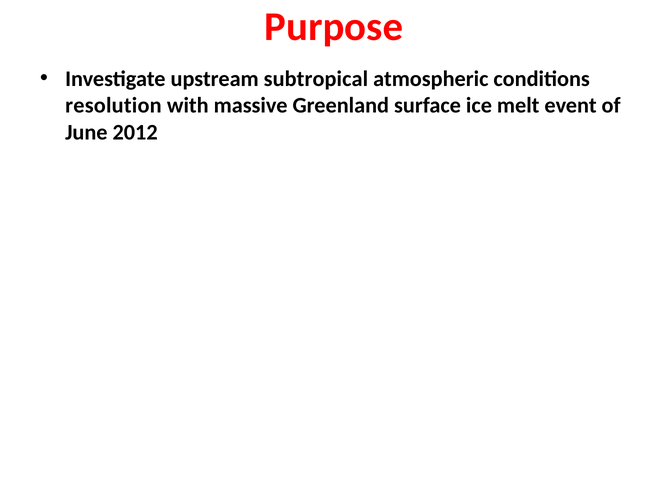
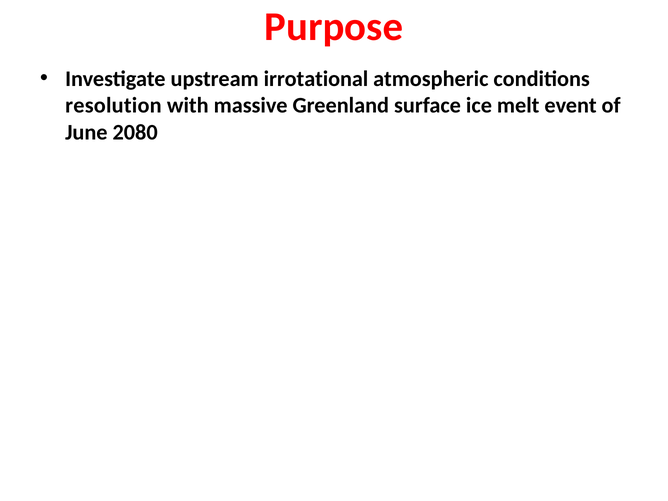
subtropical: subtropical -> irrotational
2012: 2012 -> 2080
